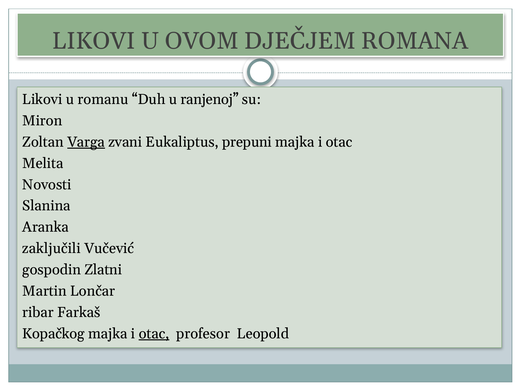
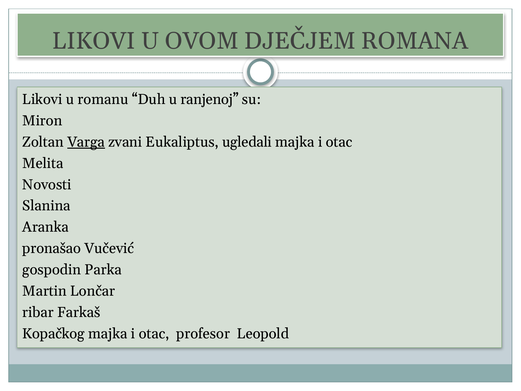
prepuni: prepuni -> ugledali
zaključili: zaključili -> pronašao
Zlatni: Zlatni -> Parka
otac at (154, 333) underline: present -> none
